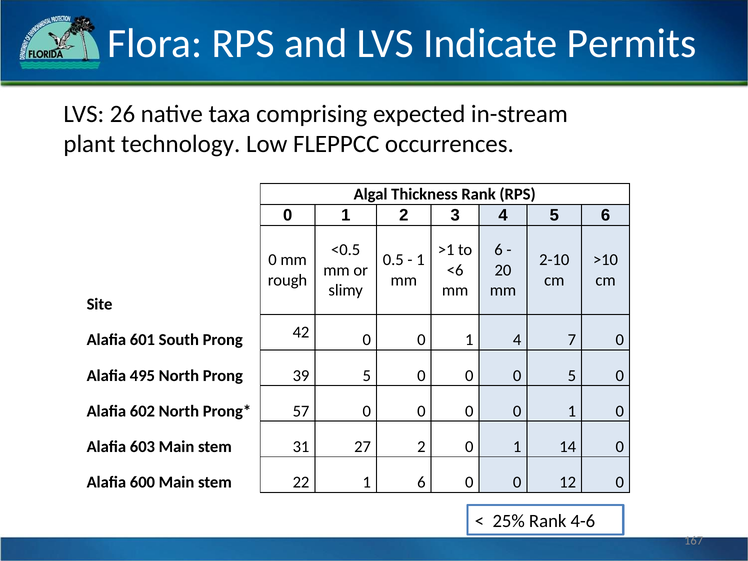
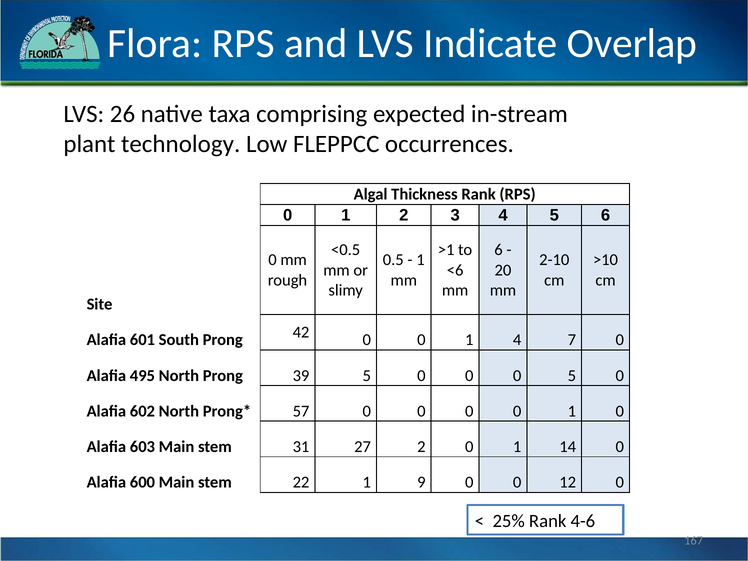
Permits: Permits -> Overlap
1 6: 6 -> 9
